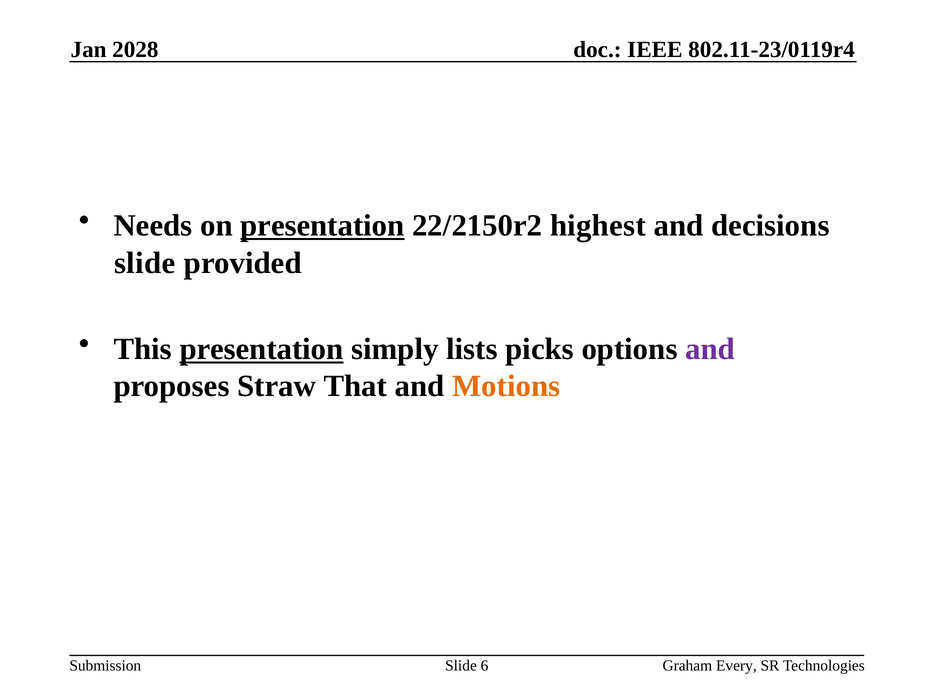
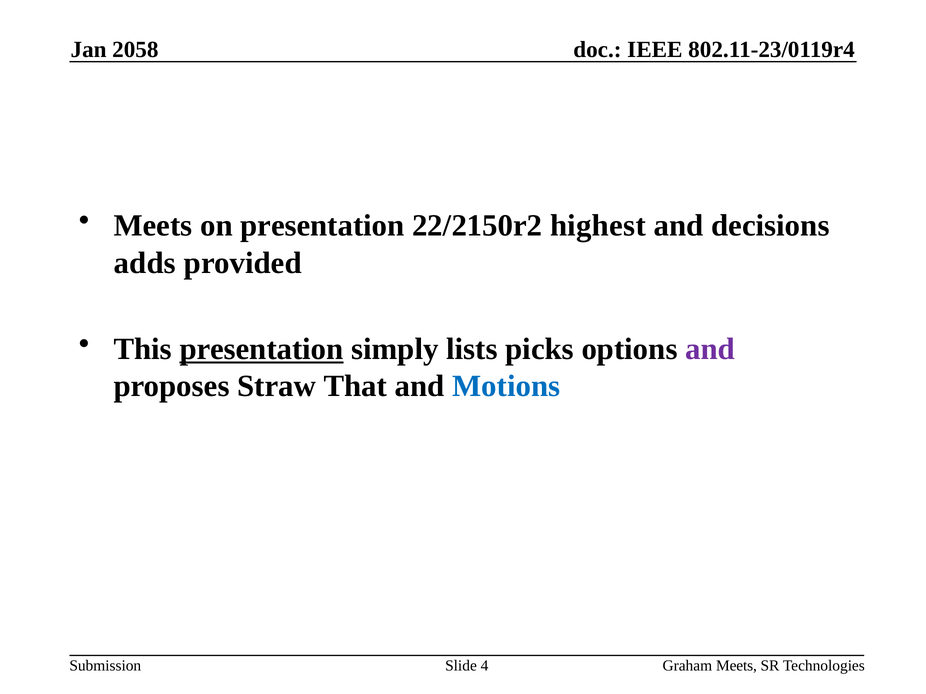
2028: 2028 -> 2058
Needs at (153, 226): Needs -> Meets
presentation at (322, 226) underline: present -> none
slide at (145, 263): slide -> adds
Motions colour: orange -> blue
6: 6 -> 4
Graham Every: Every -> Meets
